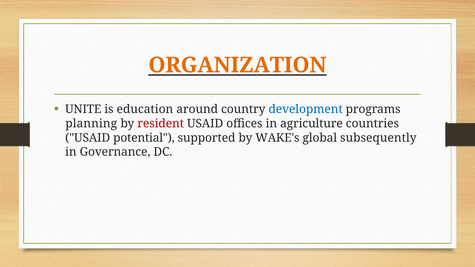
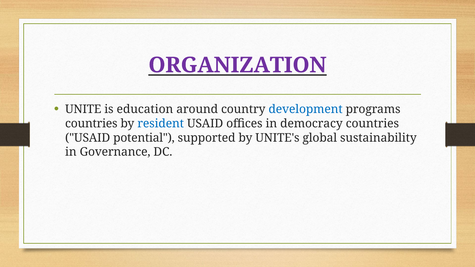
ORGANIZATION colour: orange -> purple
planning at (91, 124): planning -> countries
resident colour: red -> blue
agriculture: agriculture -> democracy
WAKE's: WAKE's -> UNITE's
subsequently: subsequently -> sustainability
